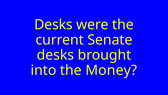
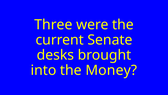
Desks at (53, 25): Desks -> Three
